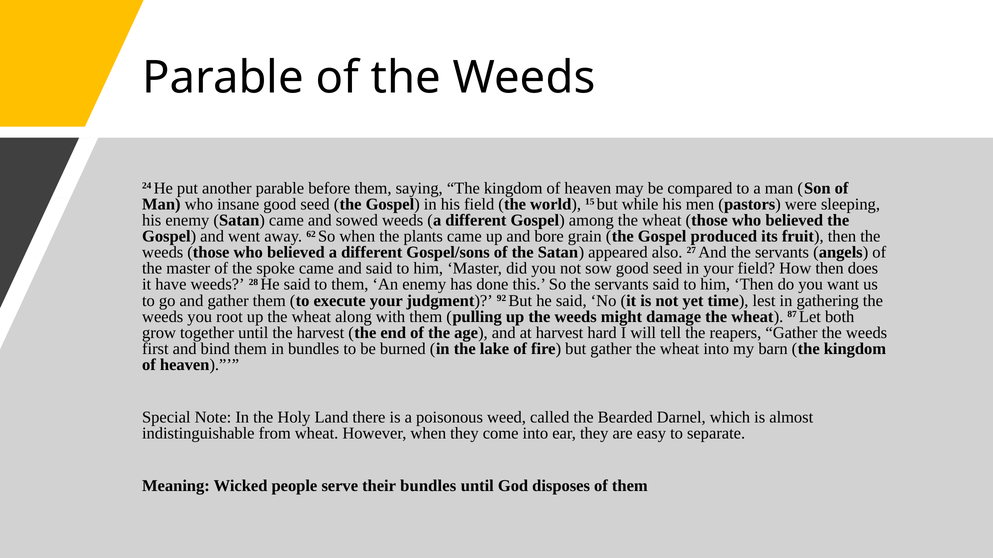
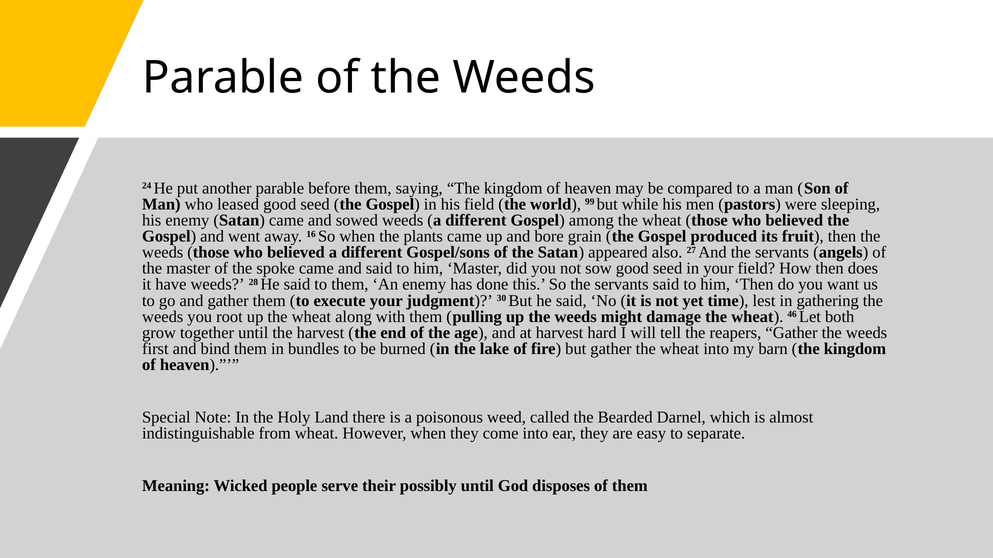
insane: insane -> leased
15: 15 -> 99
62: 62 -> 16
92: 92 -> 30
87: 87 -> 46
their bundles: bundles -> possibly
